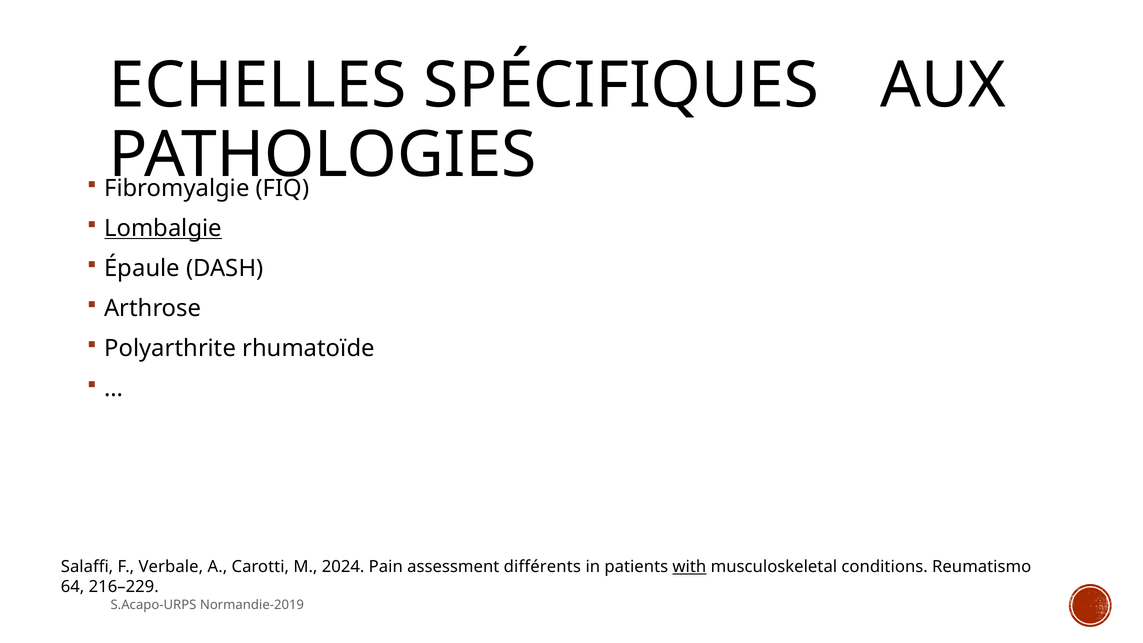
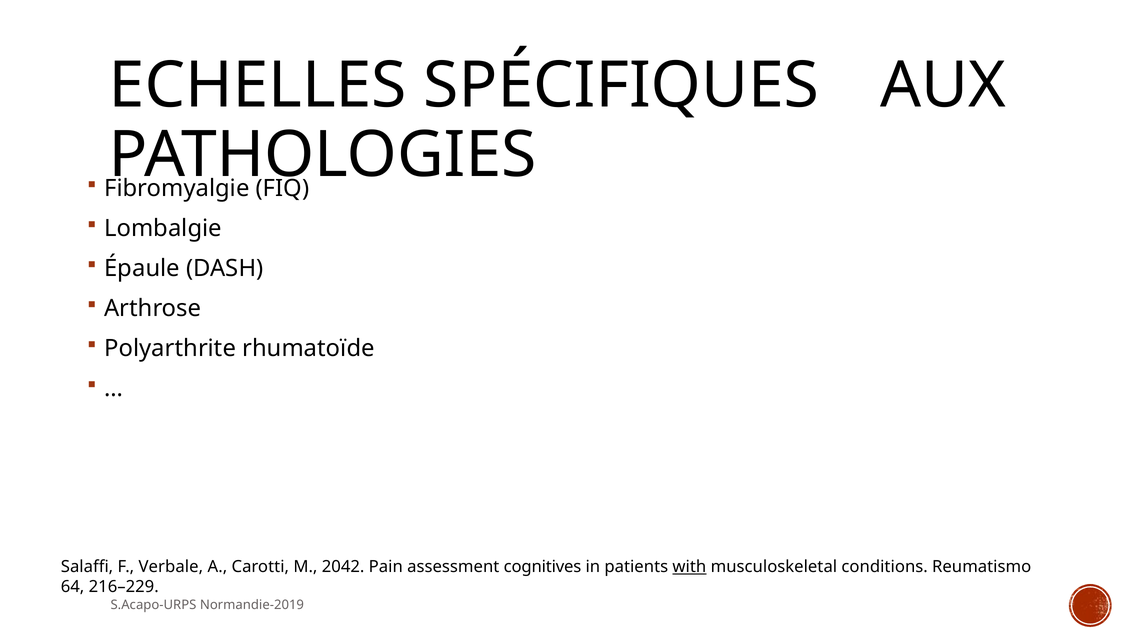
Lombalgie underline: present -> none
2024: 2024 -> 2042
différents: différents -> cognitives
